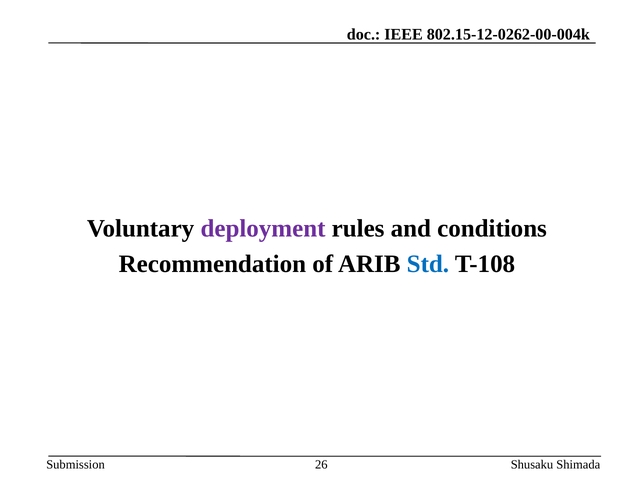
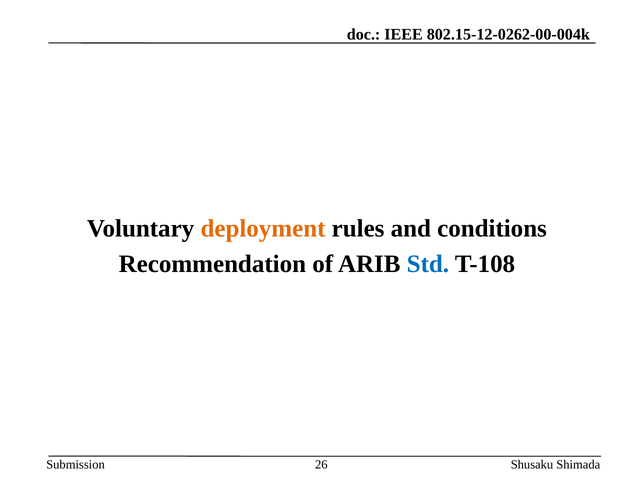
deployment colour: purple -> orange
